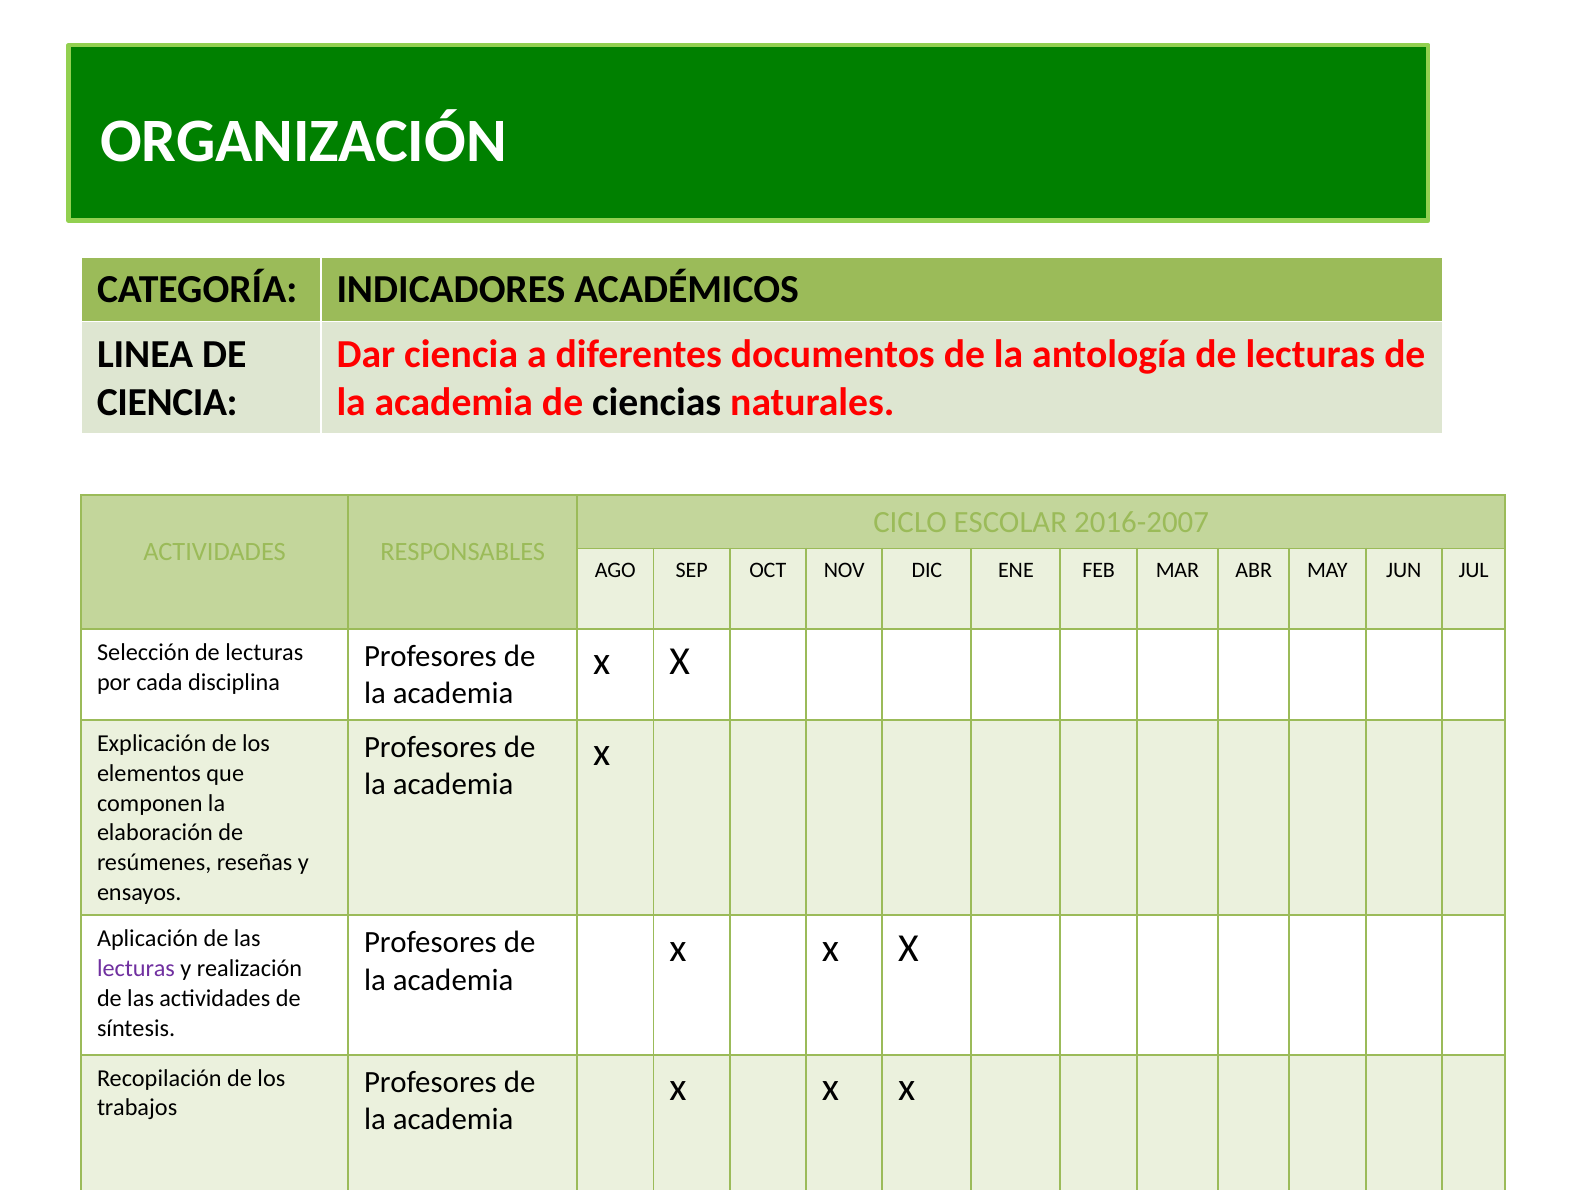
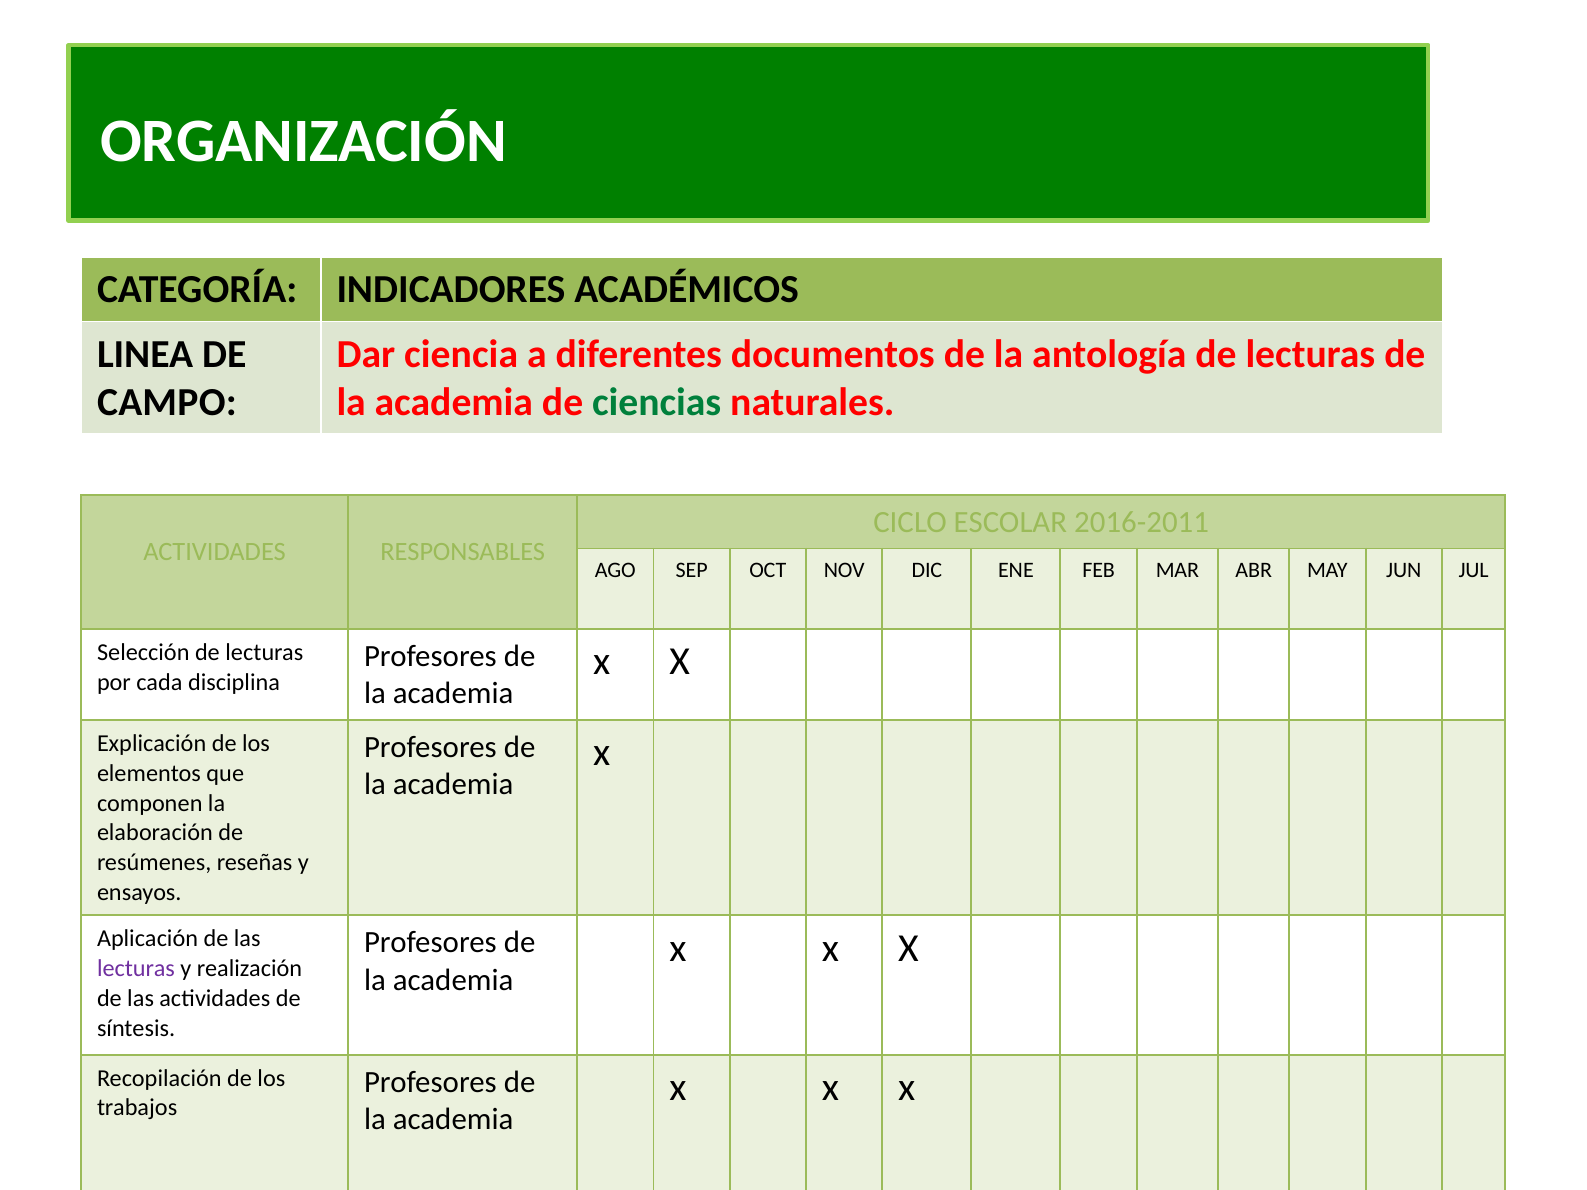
CIENCIA at (167, 403): CIENCIA -> CAMPO
ciencias colour: black -> green
2016-2007: 2016-2007 -> 2016-2011
